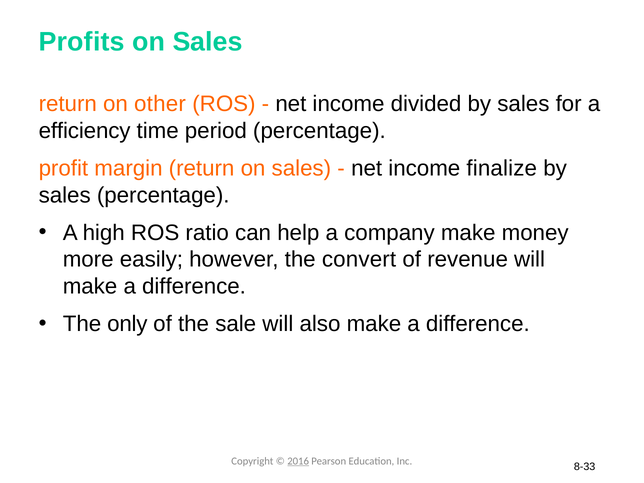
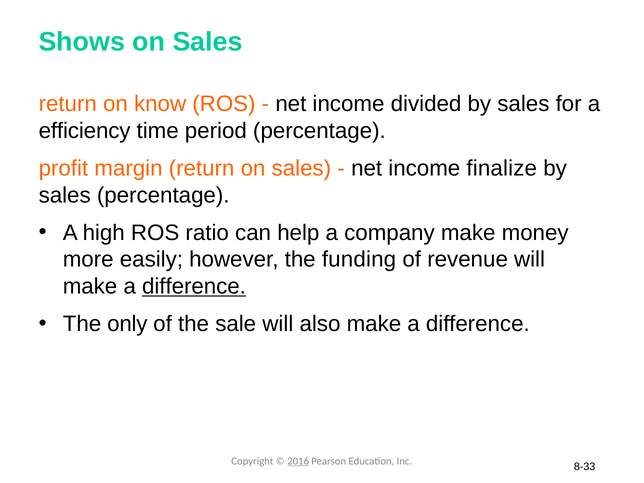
Profits: Profits -> Shows
other: other -> know
convert: convert -> funding
difference at (194, 286) underline: none -> present
